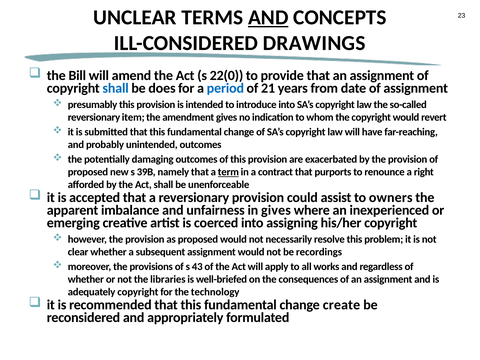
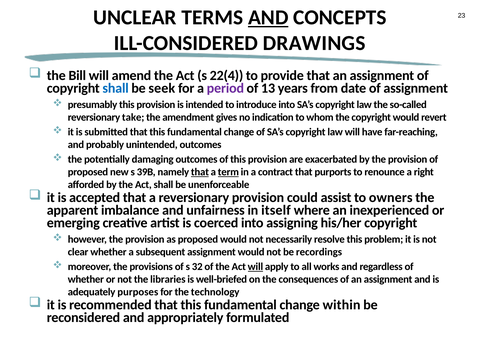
22(0: 22(0 -> 22(4
does: does -> seek
period colour: blue -> purple
21: 21 -> 13
item: item -> take
that at (200, 172) underline: none -> present
in gives: gives -> itself
43: 43 -> 32
will at (255, 267) underline: none -> present
adequately copyright: copyright -> purposes
create: create -> within
